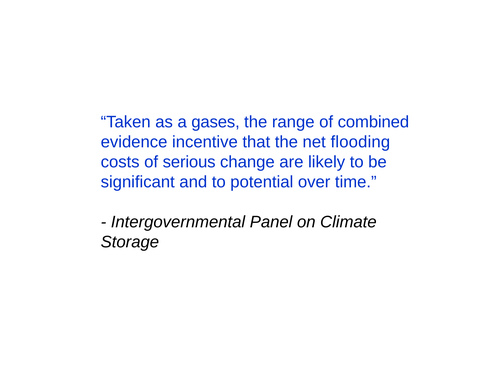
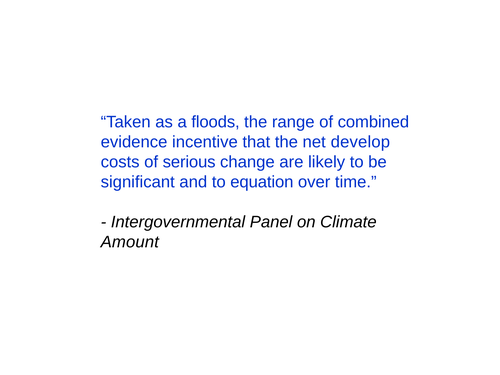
gases: gases -> floods
flooding: flooding -> develop
potential: potential -> equation
Storage: Storage -> Amount
